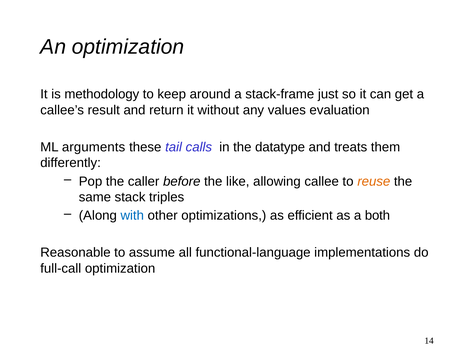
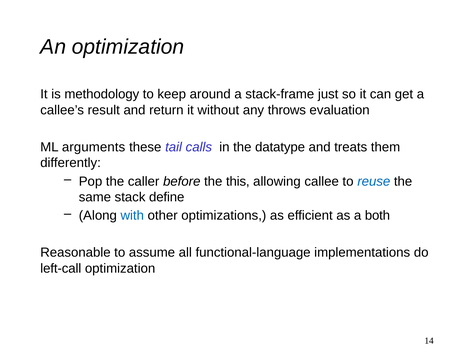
values: values -> throws
like: like -> this
reuse colour: orange -> blue
triples: triples -> define
full-call: full-call -> left-call
